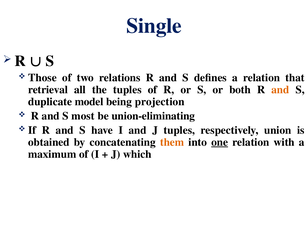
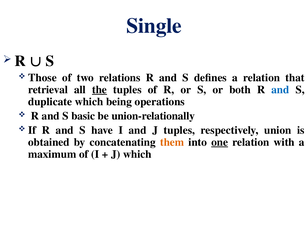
the underline: none -> present
and at (280, 90) colour: orange -> blue
duplicate model: model -> which
projection: projection -> operations
most: most -> basic
union-eliminating: union-eliminating -> union-relationally
